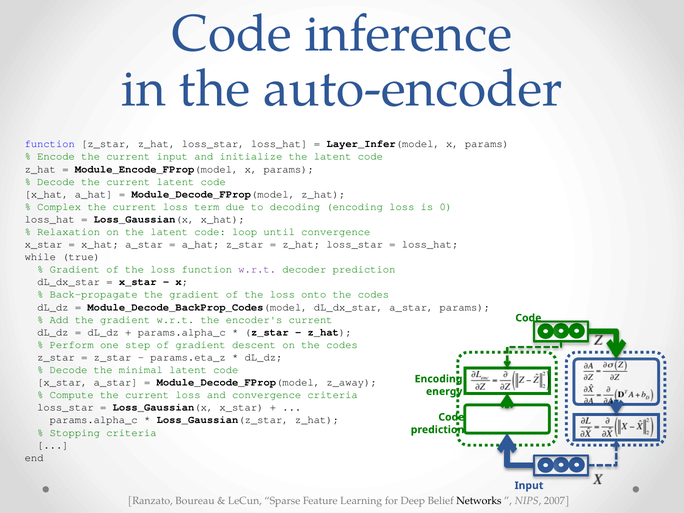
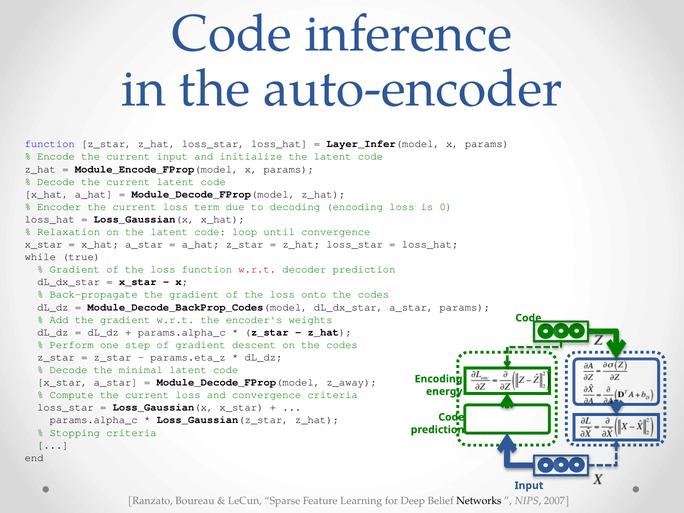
Complex: Complex -> Encoder
w.r.t at (257, 269) colour: purple -> red
encoder's current: current -> weights
